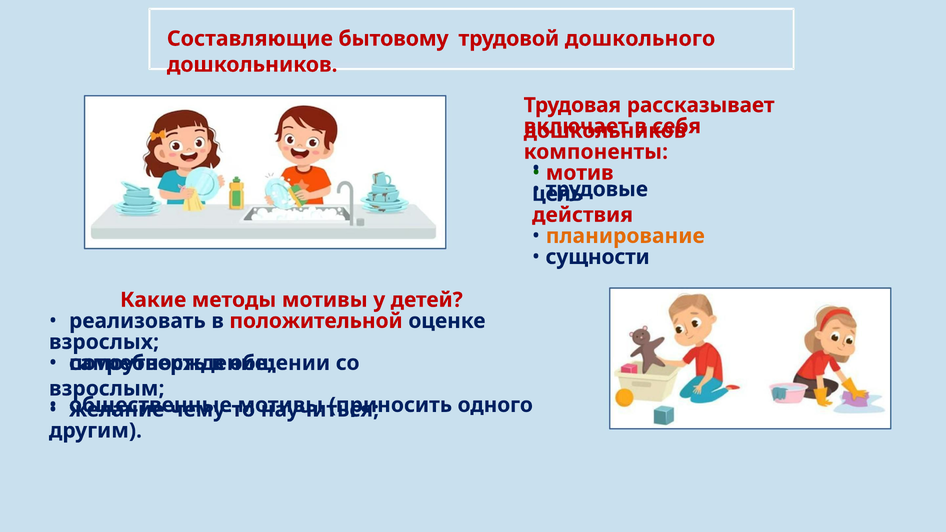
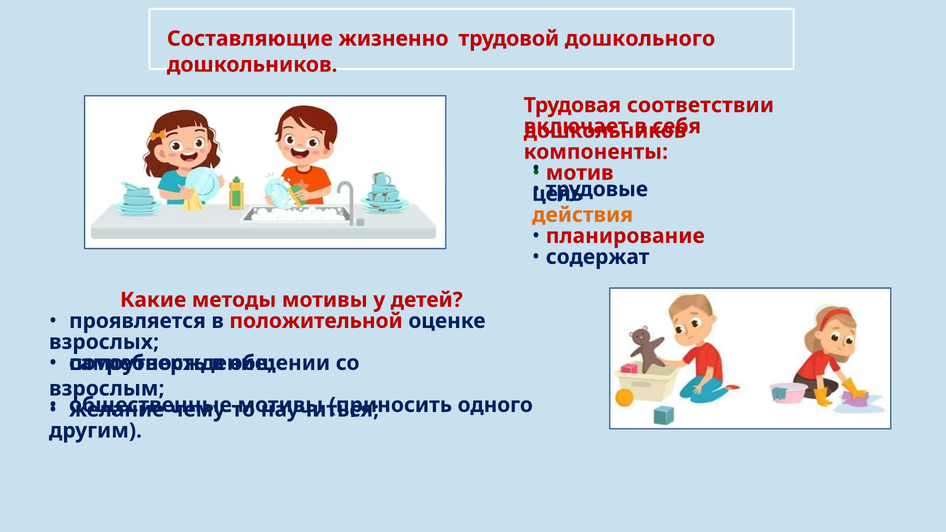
бытовому: бытовому -> жизненно
рассказывает: рассказывает -> соответствии
действия colour: red -> orange
планирование colour: orange -> red
сущности: сущности -> содержат
реализовать: реализовать -> проявляется
